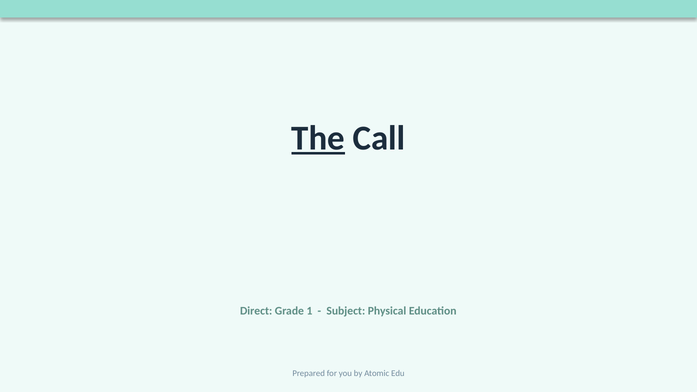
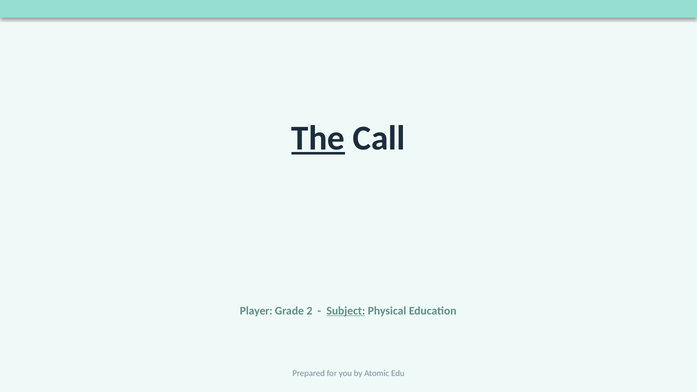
Direct: Direct -> Player
1: 1 -> 2
Subject underline: none -> present
